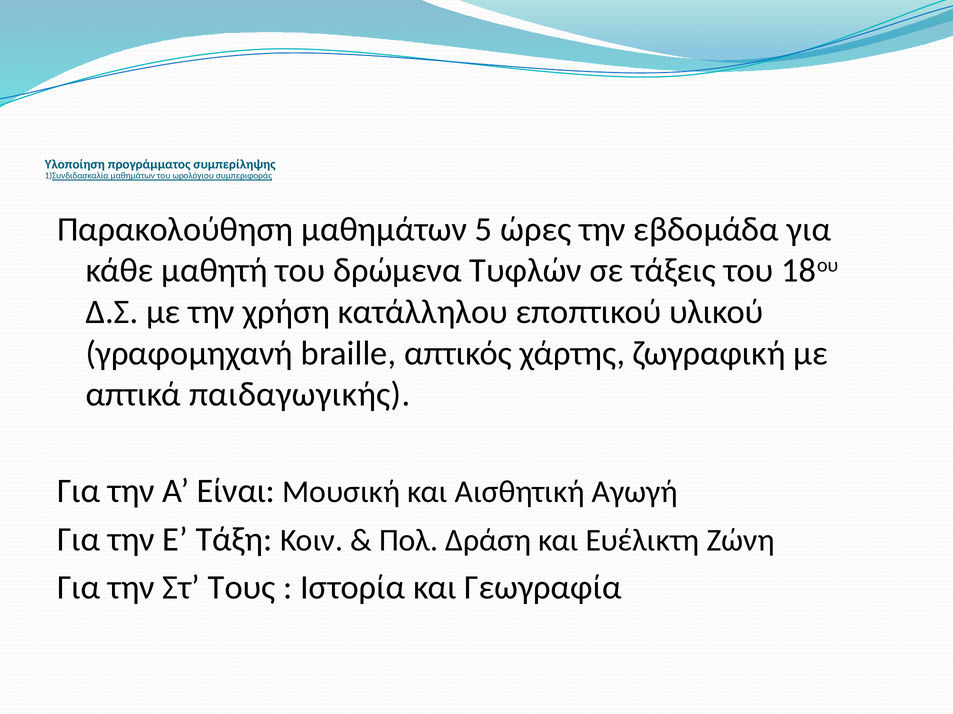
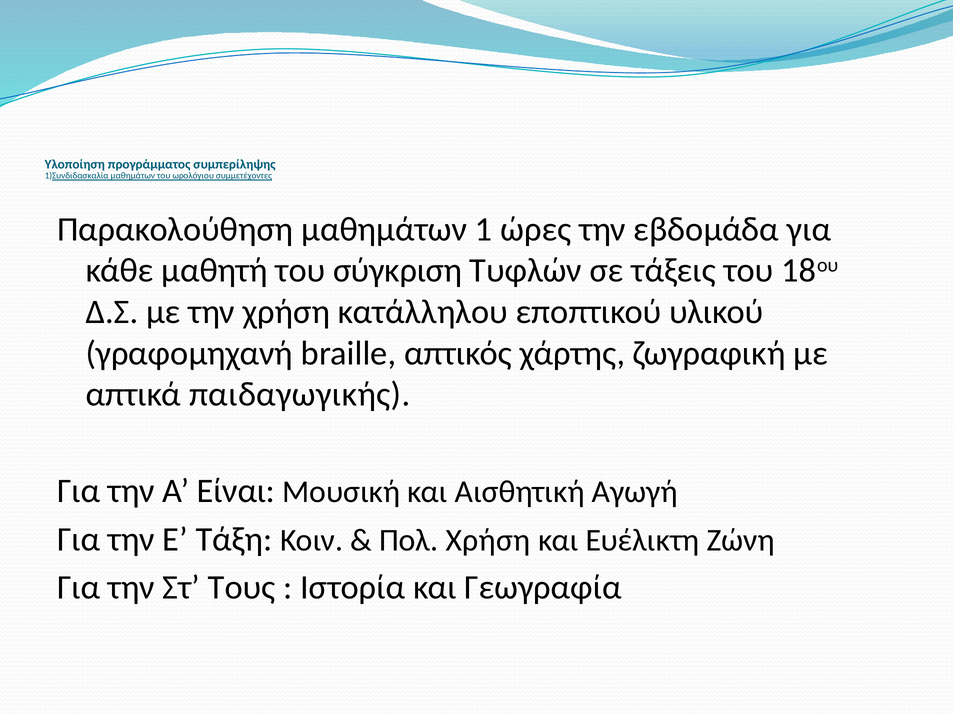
συμπεριφοράς: συμπεριφοράς -> συμμετέχοντες
5: 5 -> 1
δρώμενα: δρώμενα -> σύγκριση
Πολ Δράση: Δράση -> Χρήση
